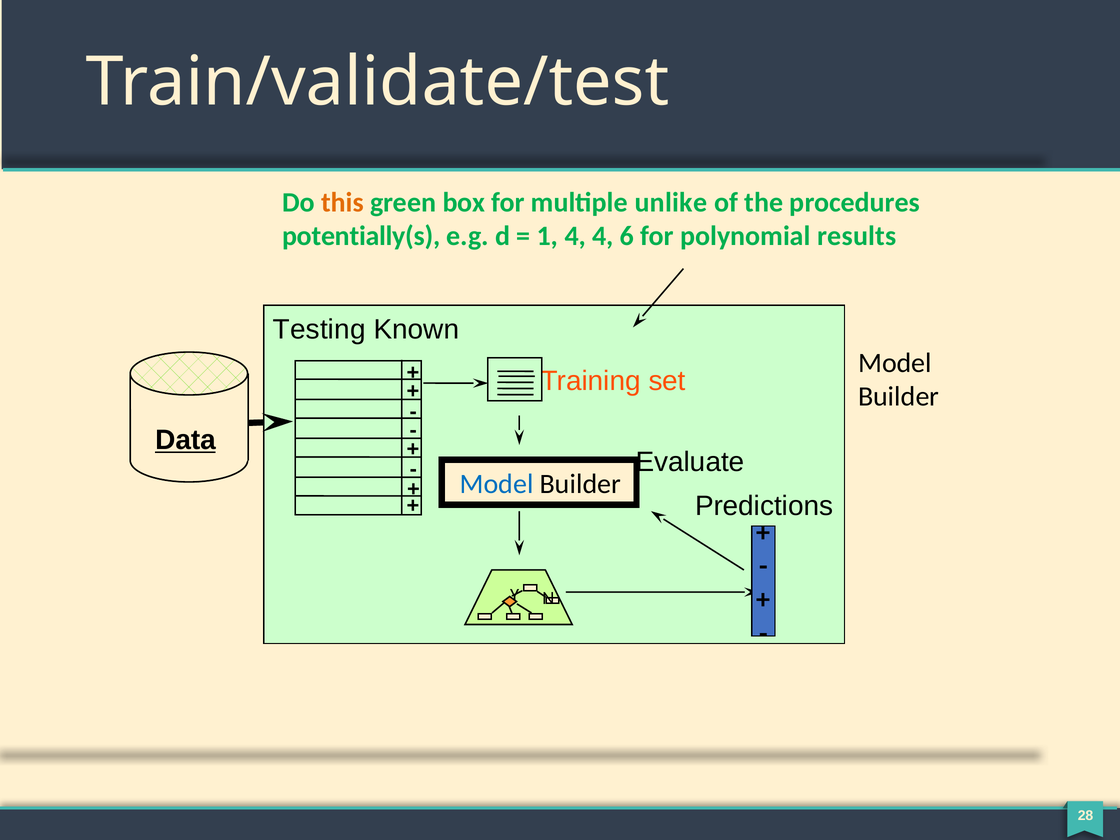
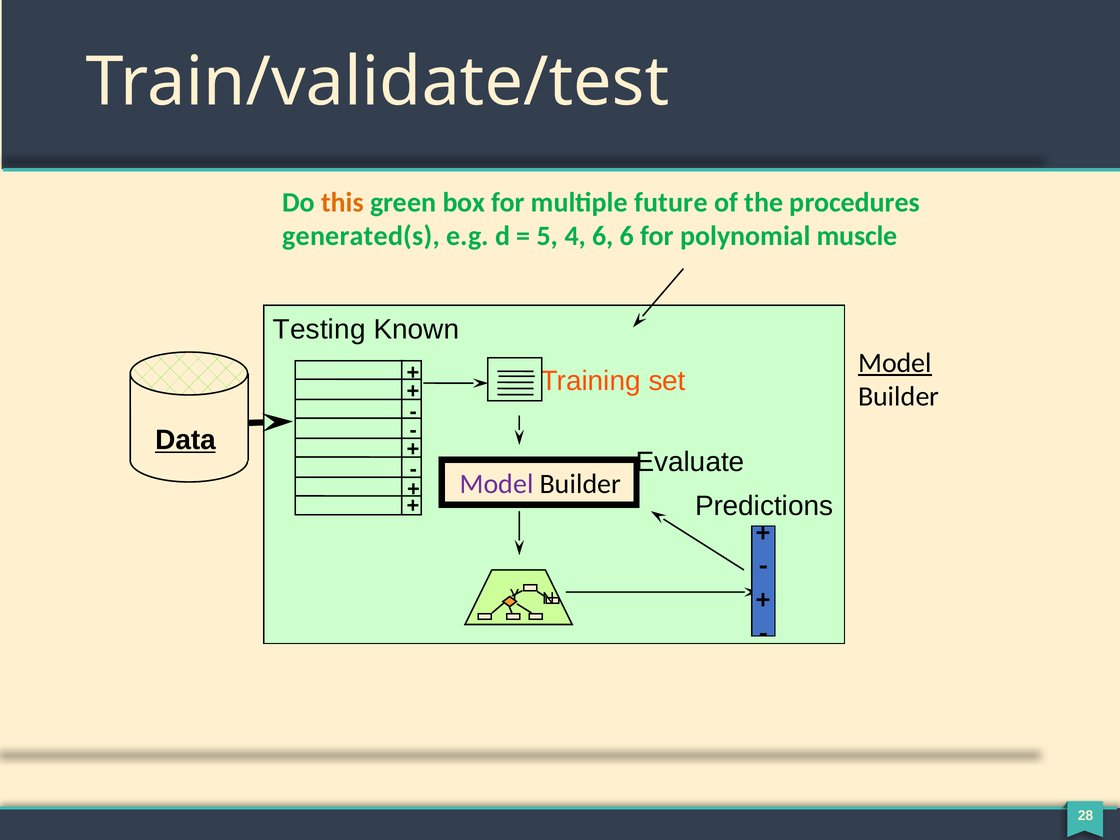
unlike: unlike -> future
potentially(s: potentially(s -> generated(s
1: 1 -> 5
4 4: 4 -> 6
results: results -> muscle
Model at (895, 363) underline: none -> present
Model at (497, 484) colour: blue -> purple
